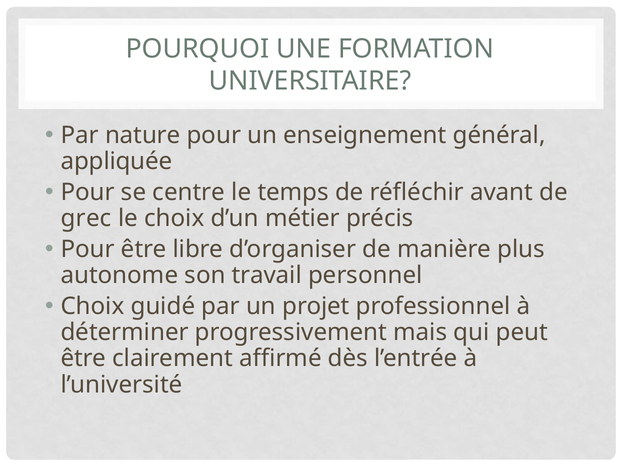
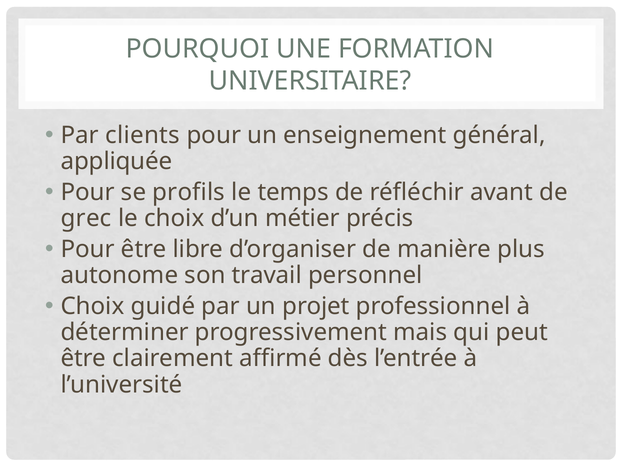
nature: nature -> clients
centre: centre -> profils
